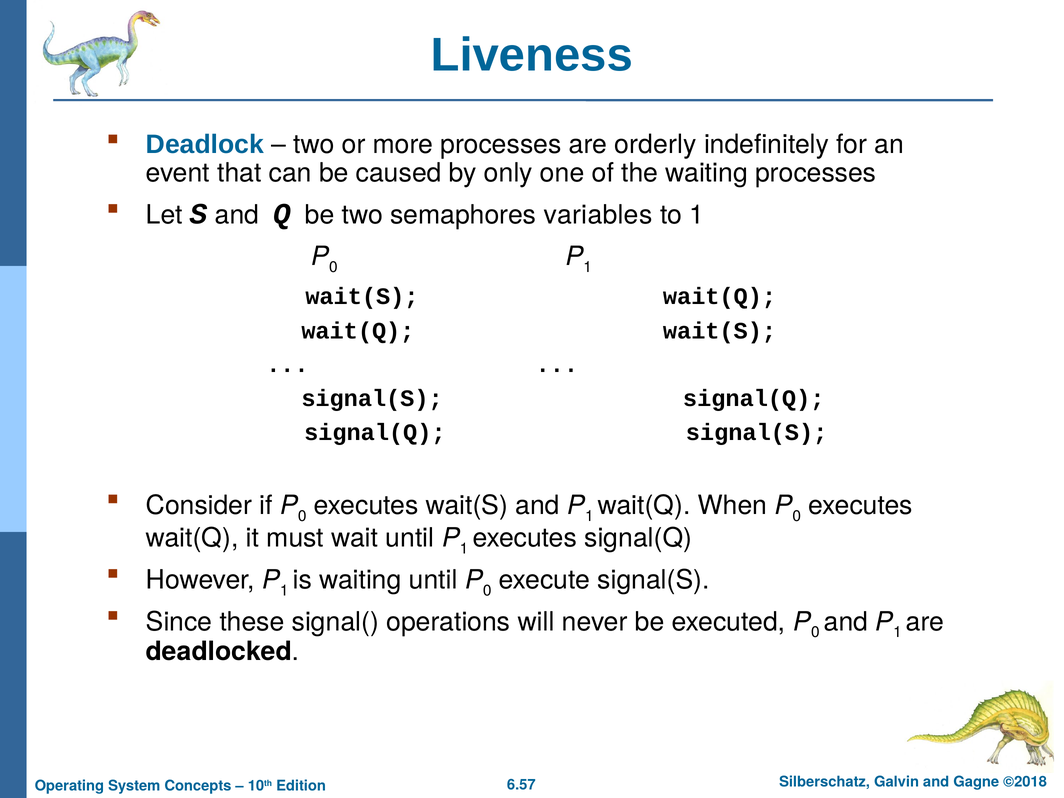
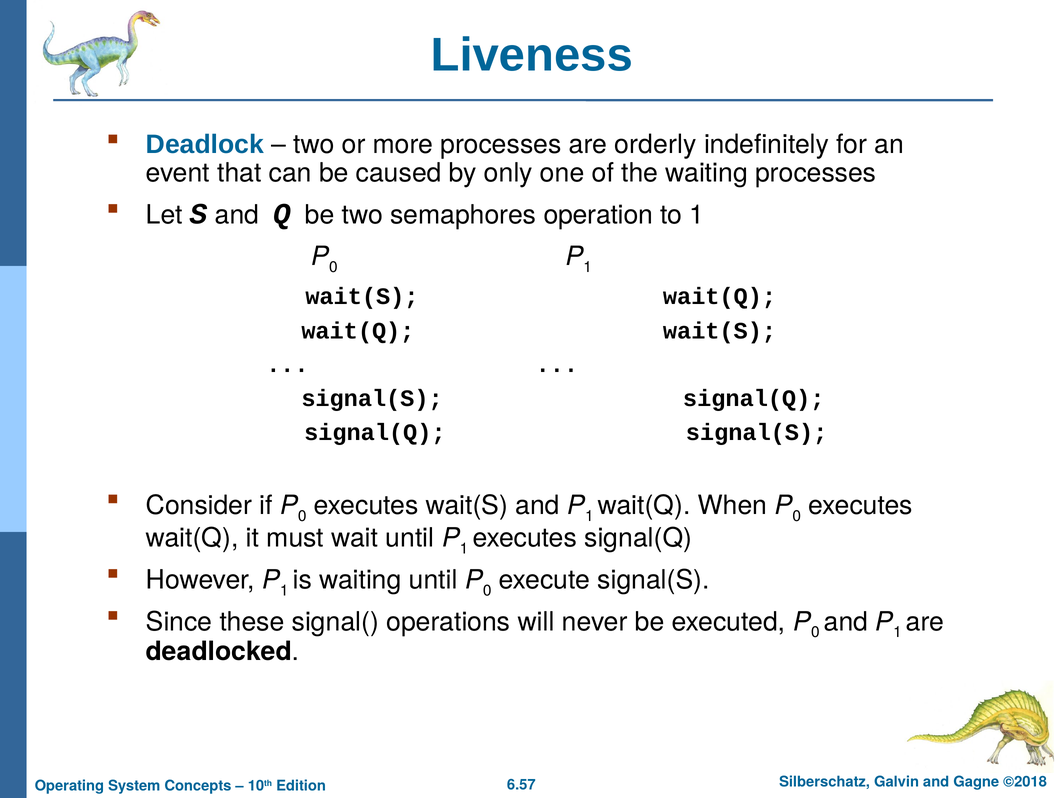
variables: variables -> operation
